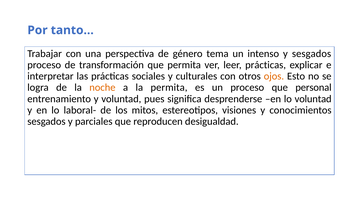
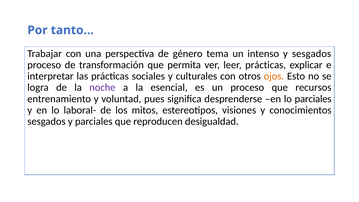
noche colour: orange -> purple
la permita: permita -> esencial
personal: personal -> recursos
lo voluntad: voluntad -> parciales
